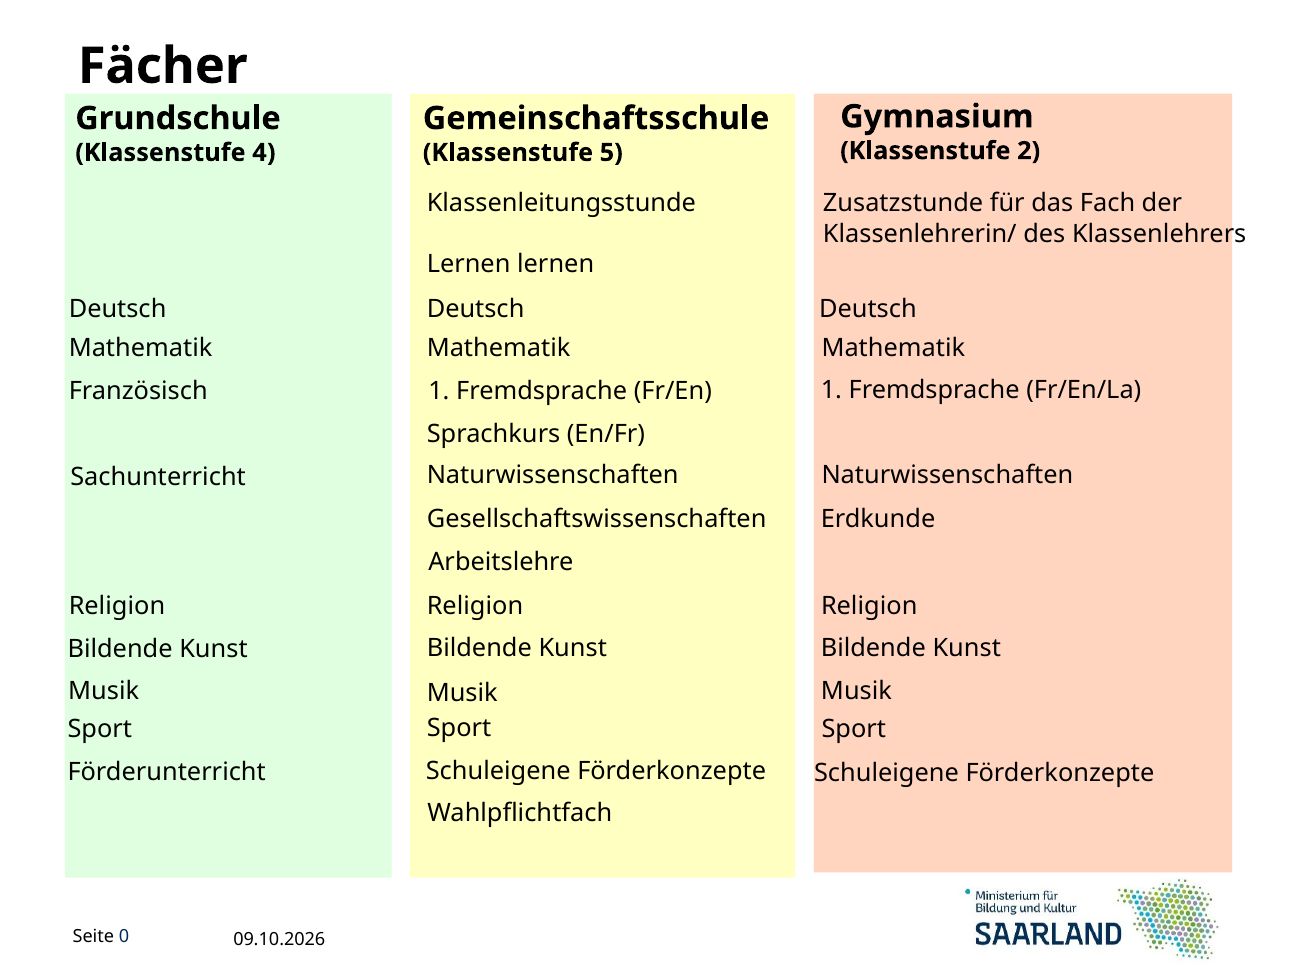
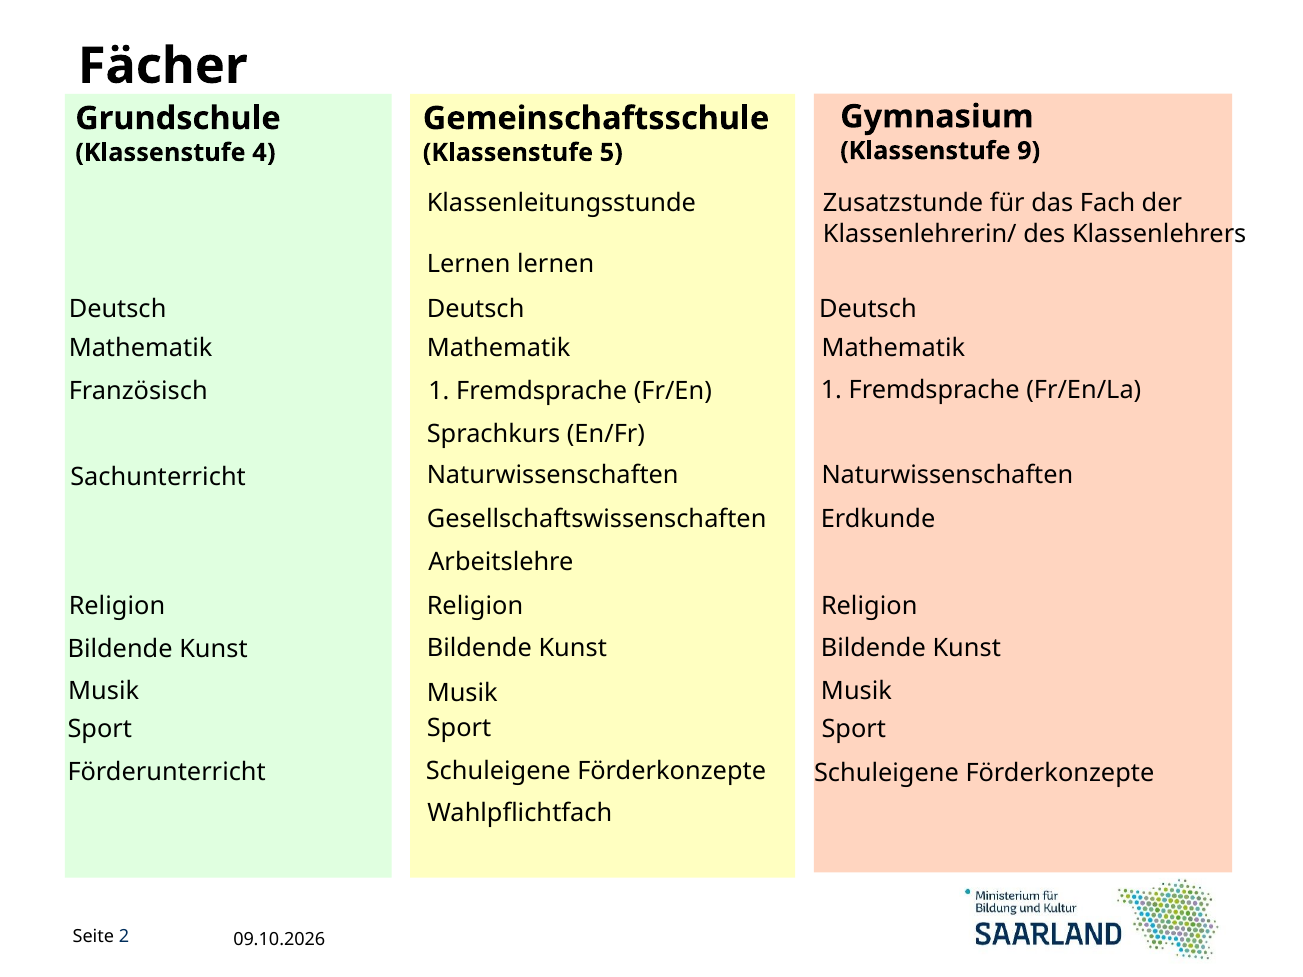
2: 2 -> 9
0: 0 -> 2
